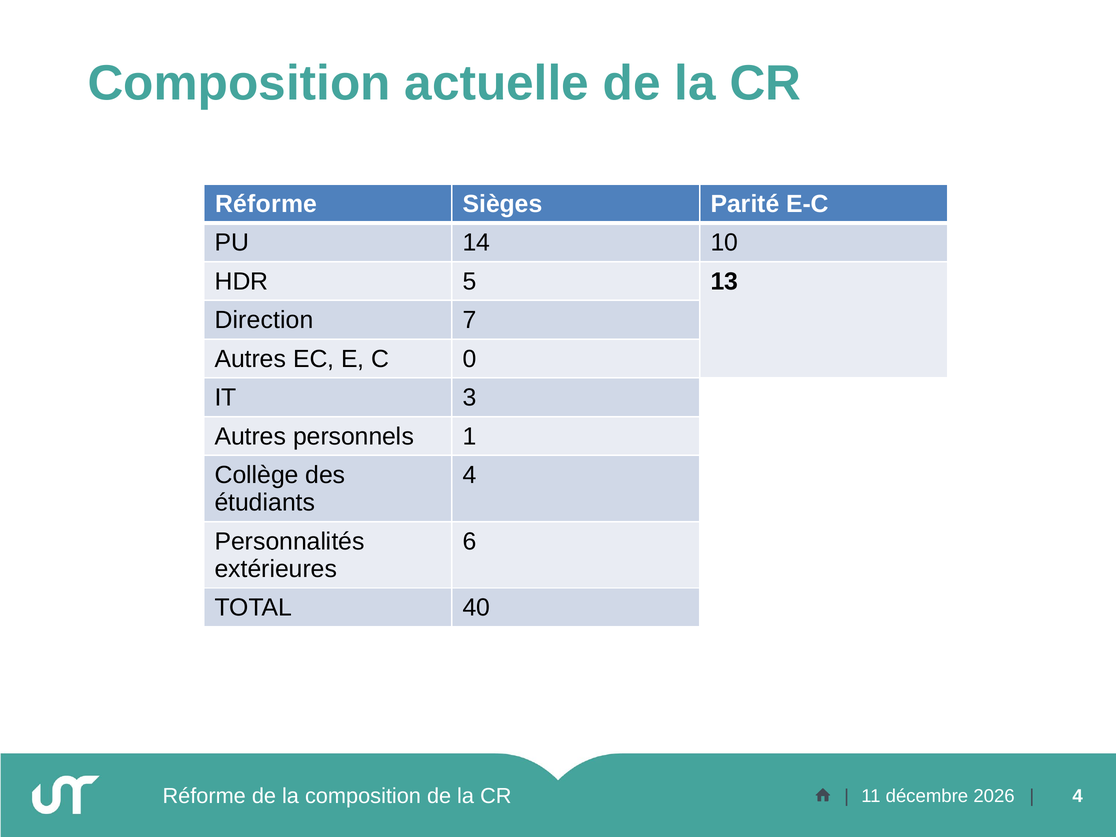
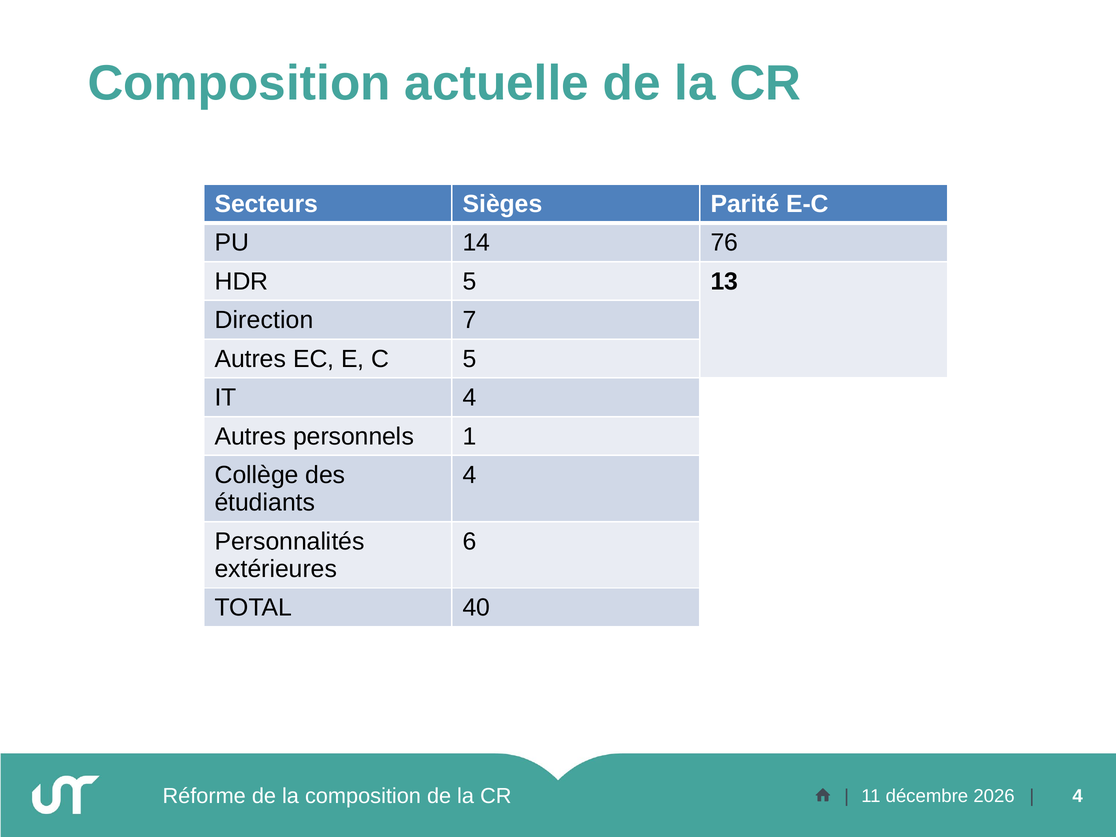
Réforme at (266, 204): Réforme -> Secteurs
10: 10 -> 76
C 0: 0 -> 5
IT 3: 3 -> 4
